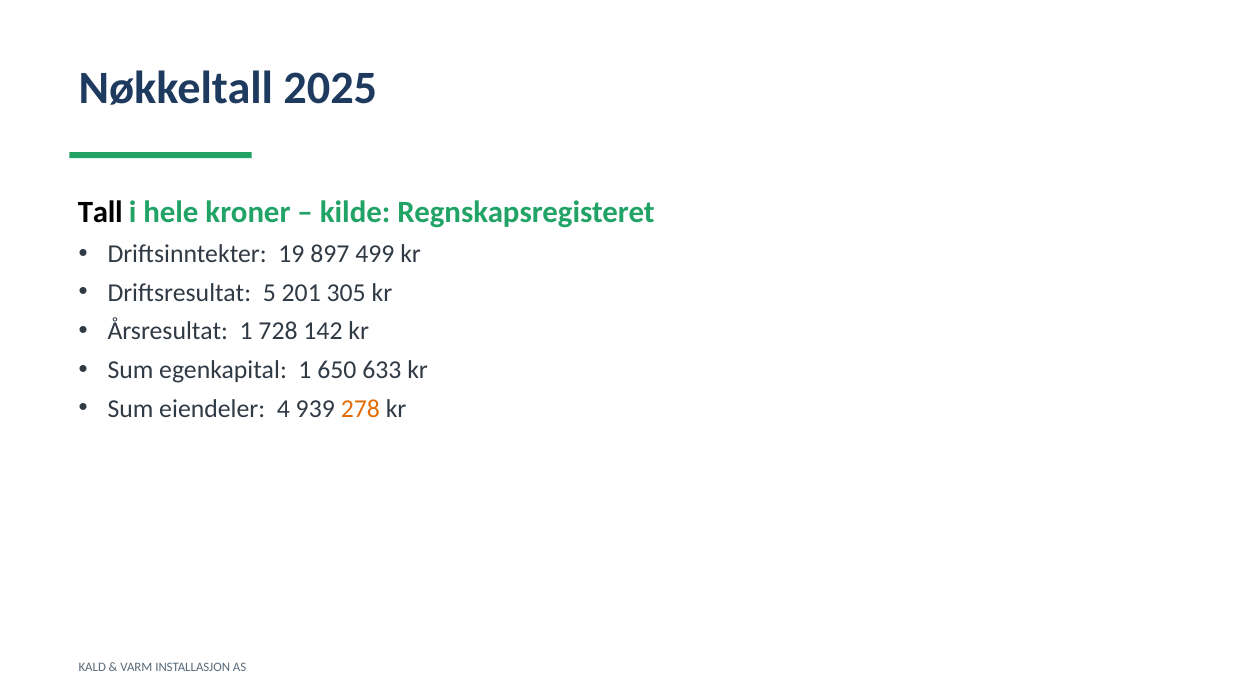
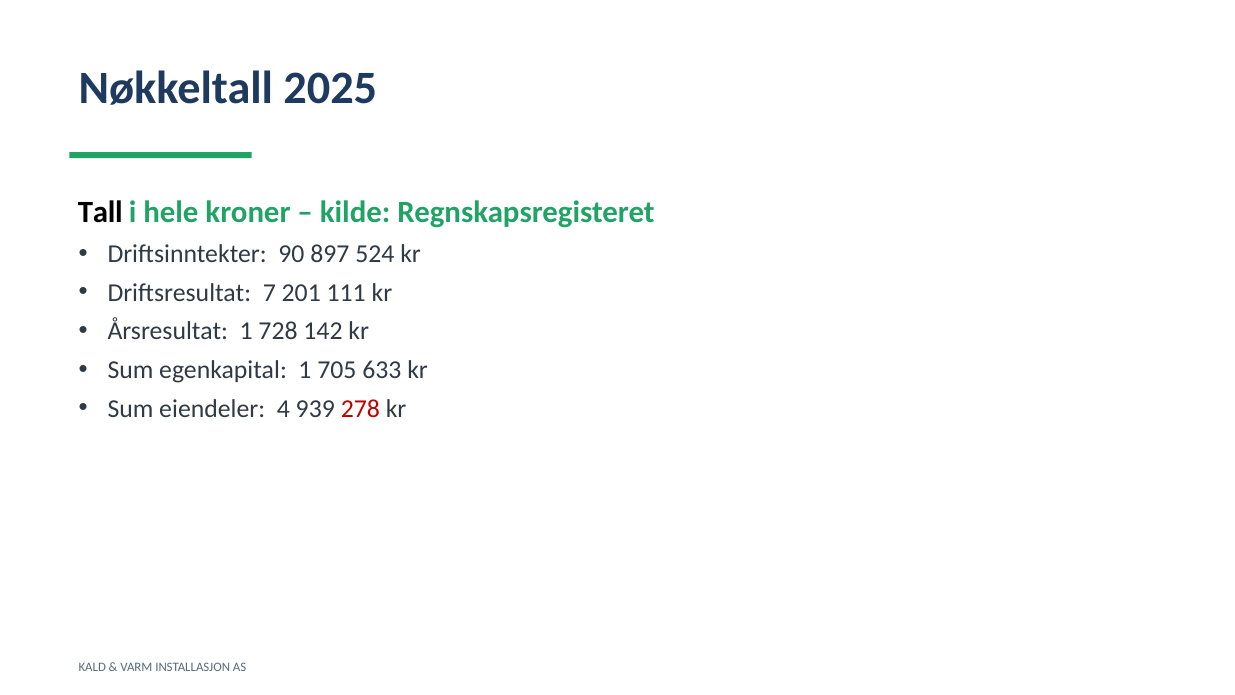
19: 19 -> 90
499: 499 -> 524
5: 5 -> 7
305: 305 -> 111
650: 650 -> 705
278 colour: orange -> red
